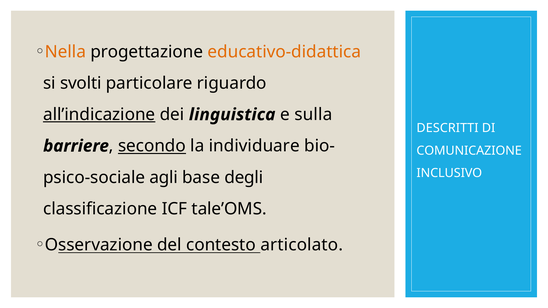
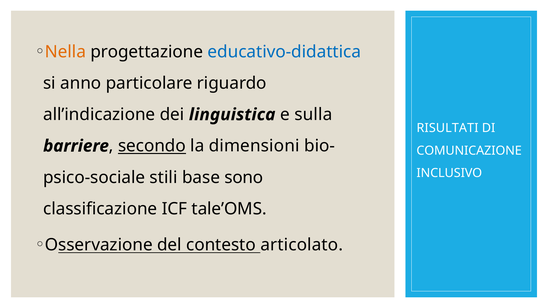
educativo-didattica colour: orange -> blue
svolti: svolti -> anno
all’indicazione underline: present -> none
DESCRITTI: DESCRITTI -> RISULTATI
individuare: individuare -> dimensioni
agli: agli -> stili
degli: degli -> sono
